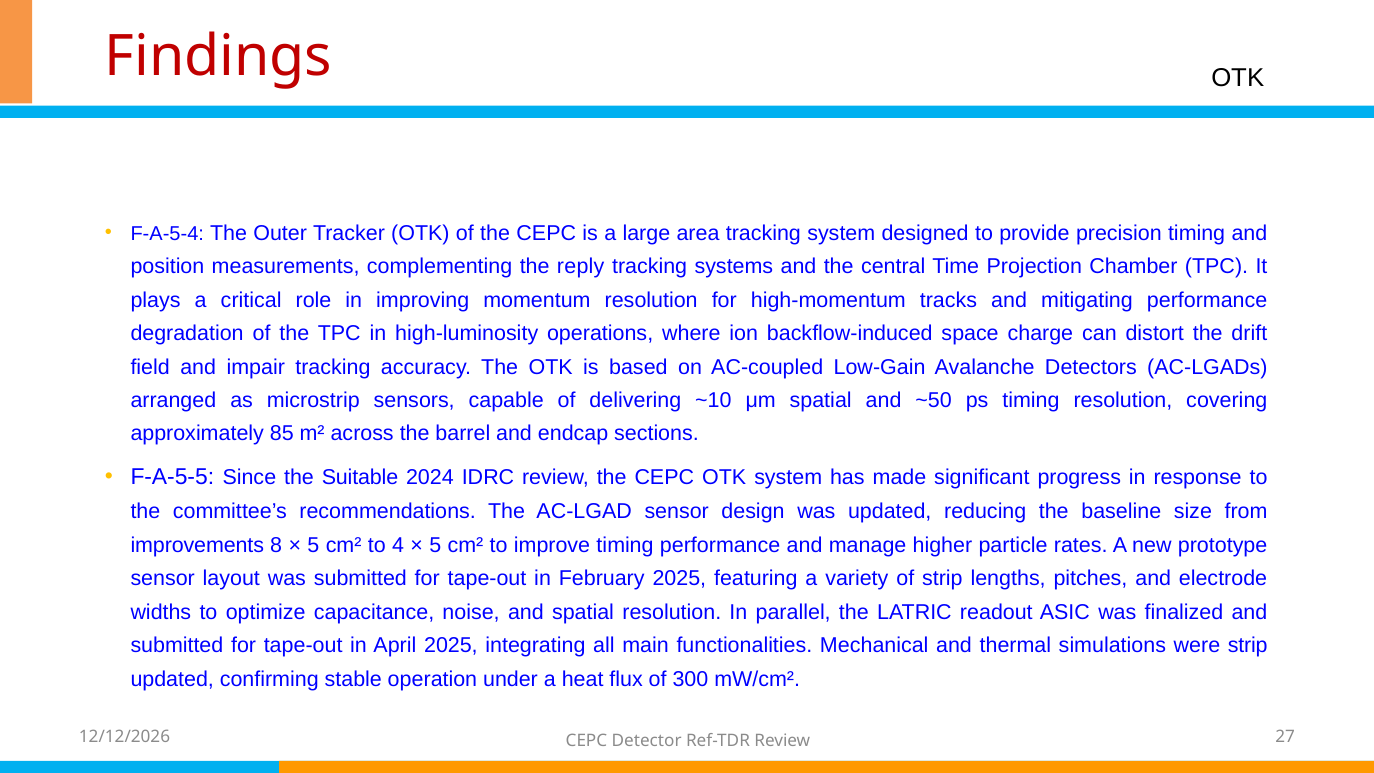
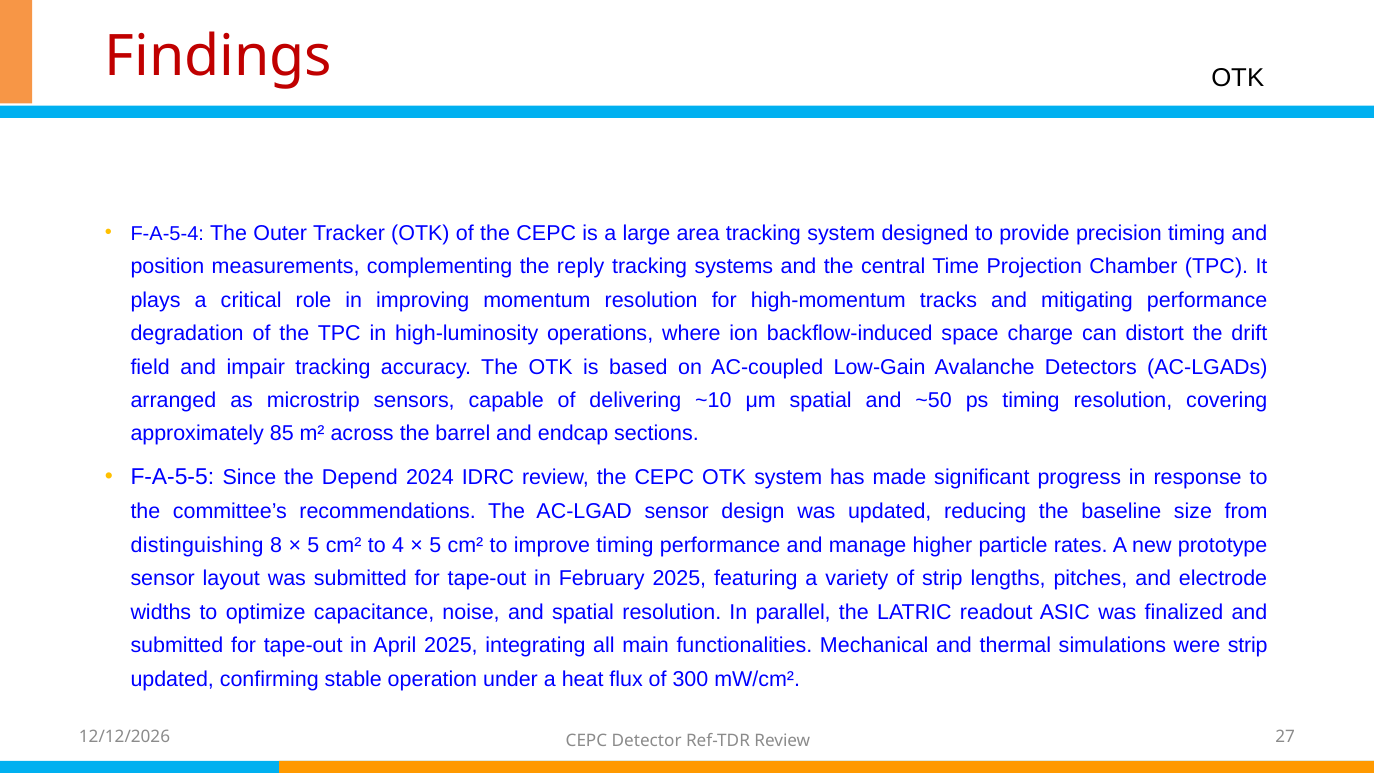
Suitable: Suitable -> Depend
improvements: improvements -> distinguishing
